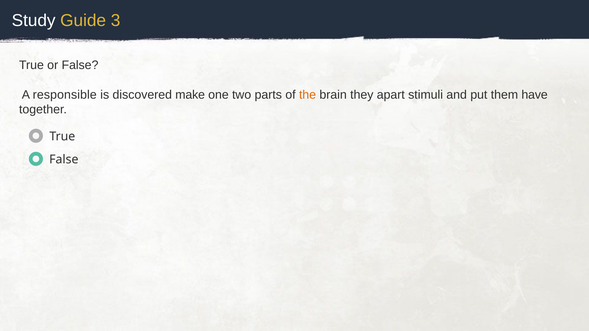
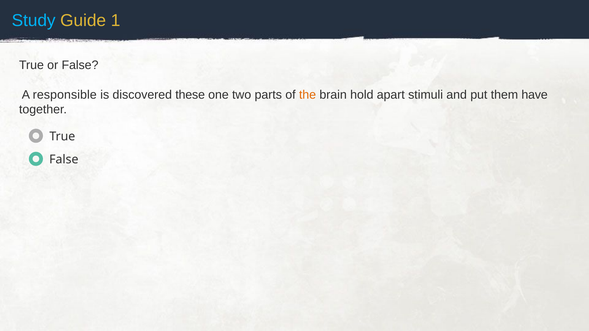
Study colour: white -> light blue
3: 3 -> 1
make: make -> these
they: they -> hold
